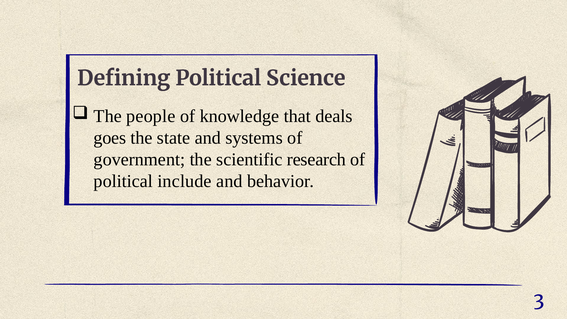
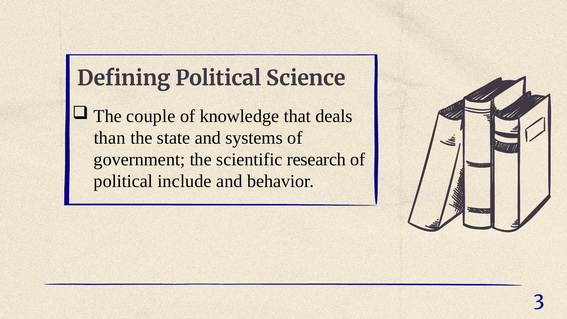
people: people -> couple
goes: goes -> than
